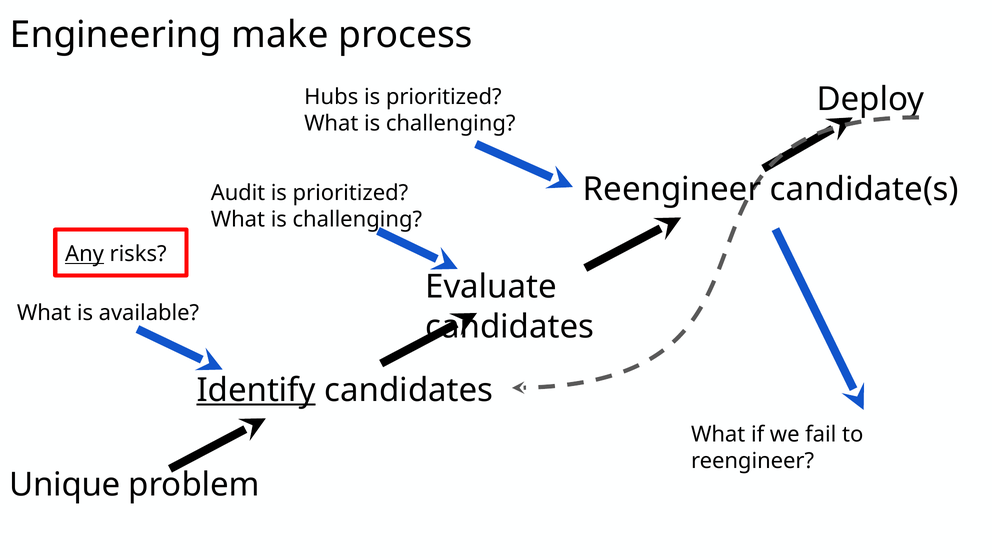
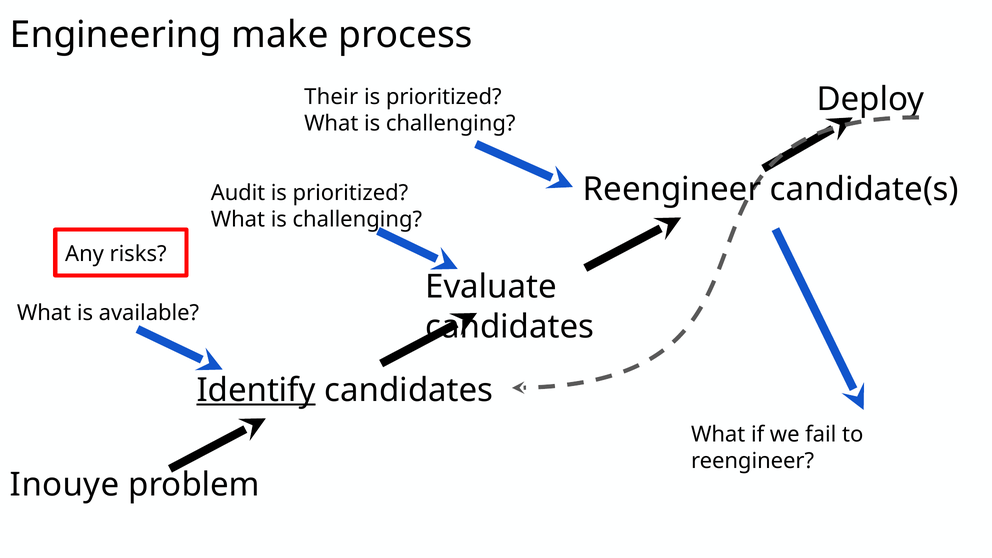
Hubs: Hubs -> Their
Any underline: present -> none
Unique: Unique -> Inouye
